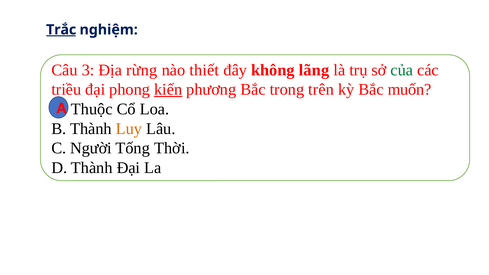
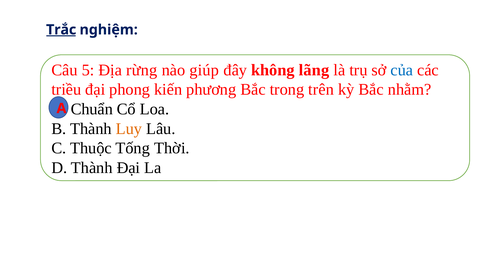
3: 3 -> 5
thiết: thiết -> giúp
của colour: green -> blue
kiến underline: present -> none
muốn: muốn -> nhằm
Thuộc: Thuộc -> Chuẩn
Người: Người -> Thuộc
